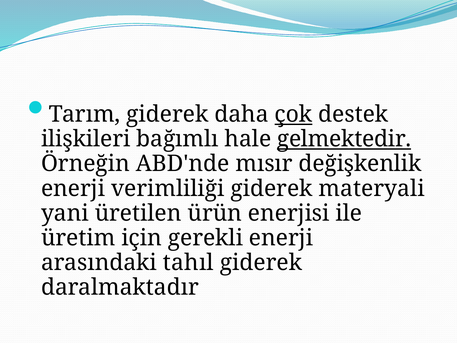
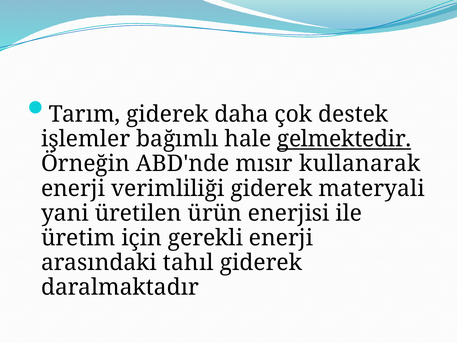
çok underline: present -> none
ilişkileri: ilişkileri -> işlemler
değişkenlik: değişkenlik -> kullanarak
